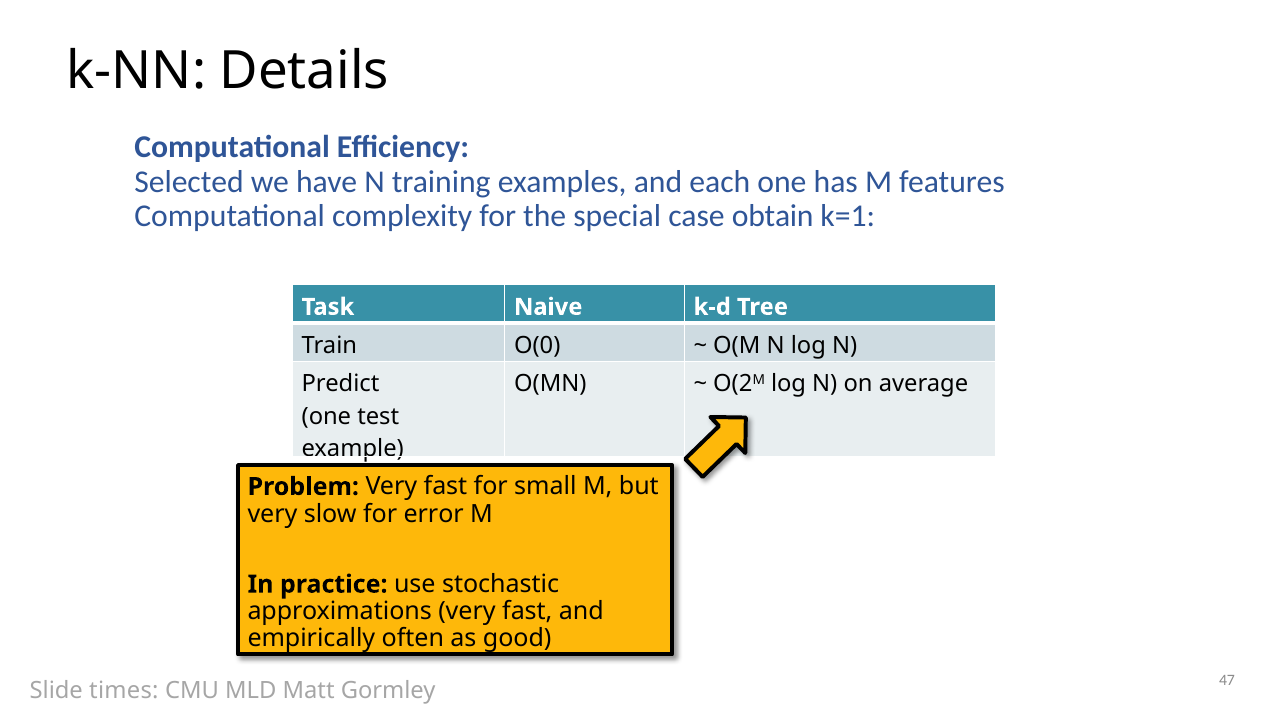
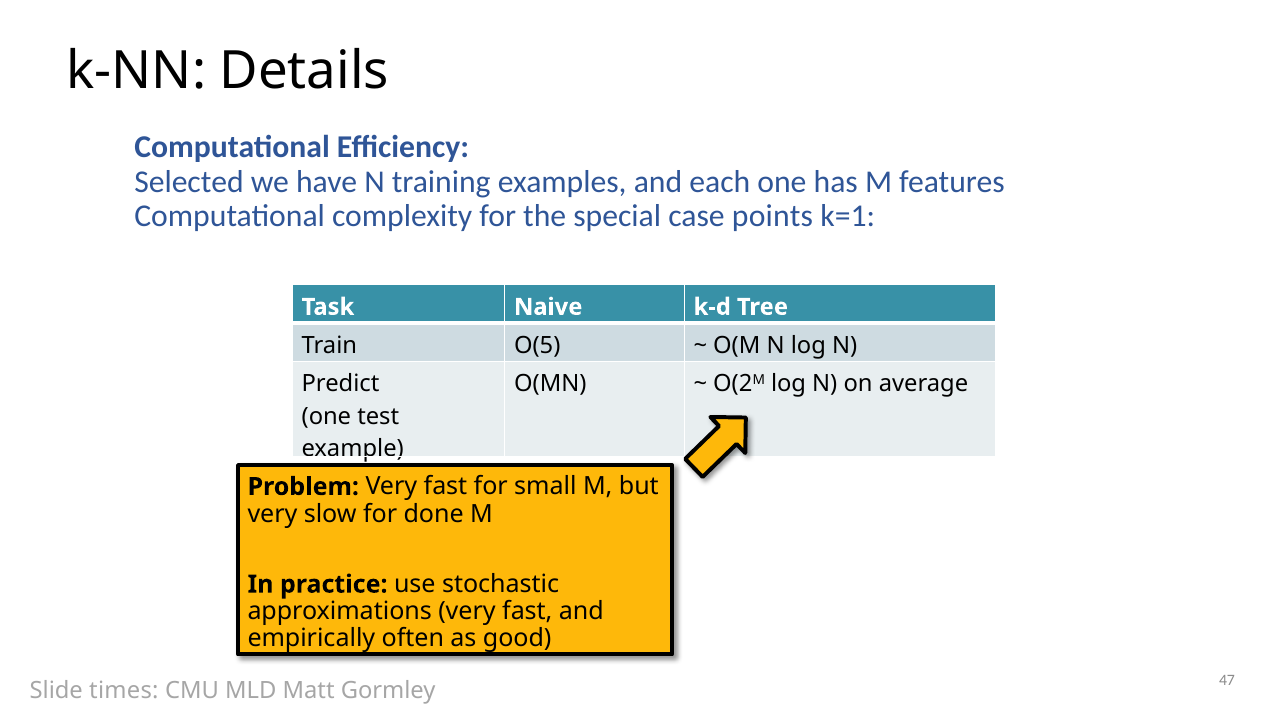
obtain: obtain -> points
O(0: O(0 -> O(5
error: error -> done
